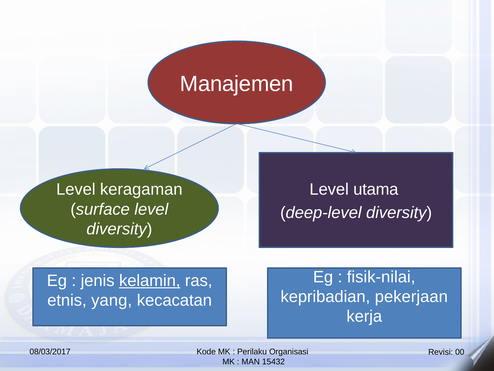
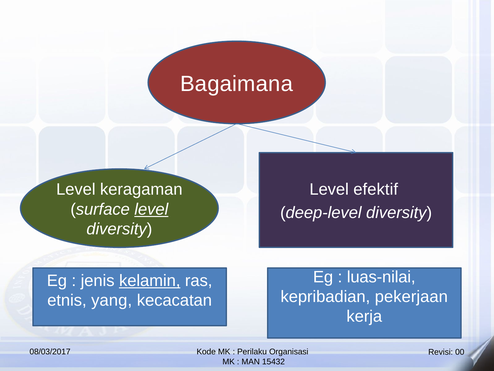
Manajemen: Manajemen -> Bagaimana
utama: utama -> efektif
level at (151, 209) underline: none -> present
fisik-nilai: fisik-nilai -> luas-nilai
